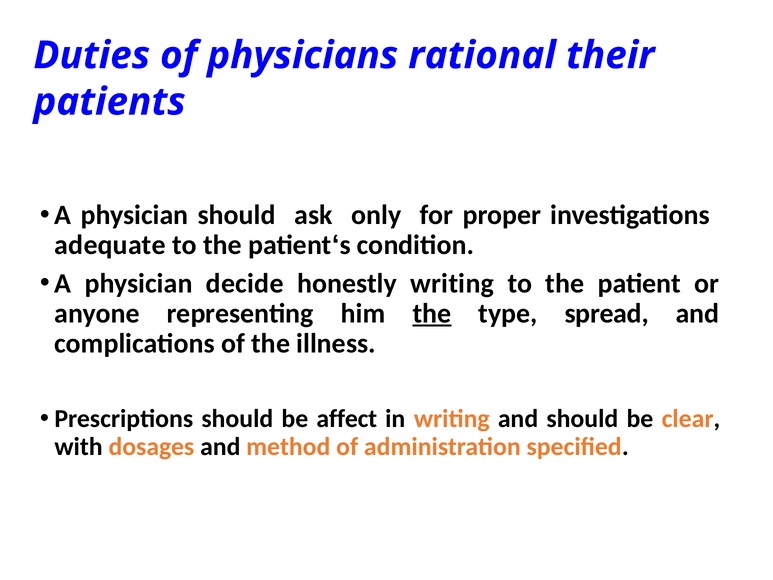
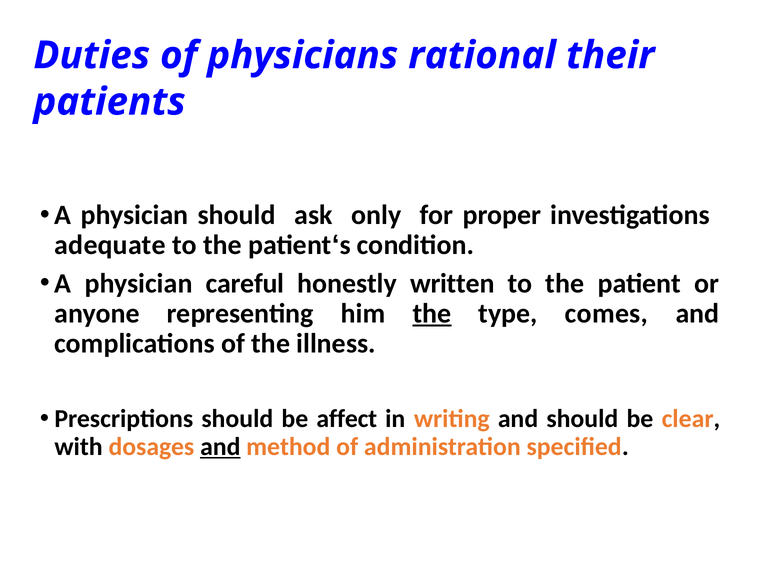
decide: decide -> careful
honestly writing: writing -> written
spread: spread -> comes
and at (220, 447) underline: none -> present
